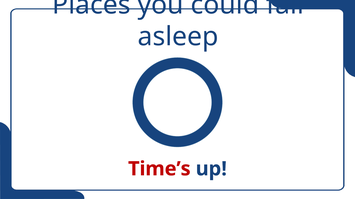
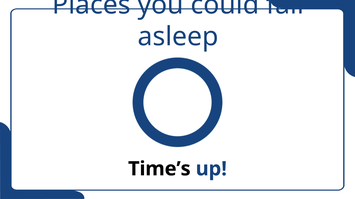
Time’s colour: red -> black
